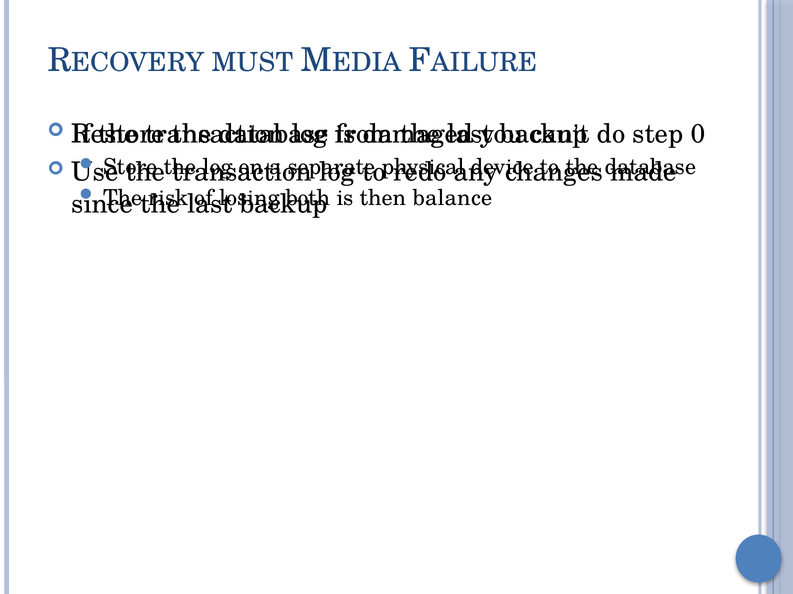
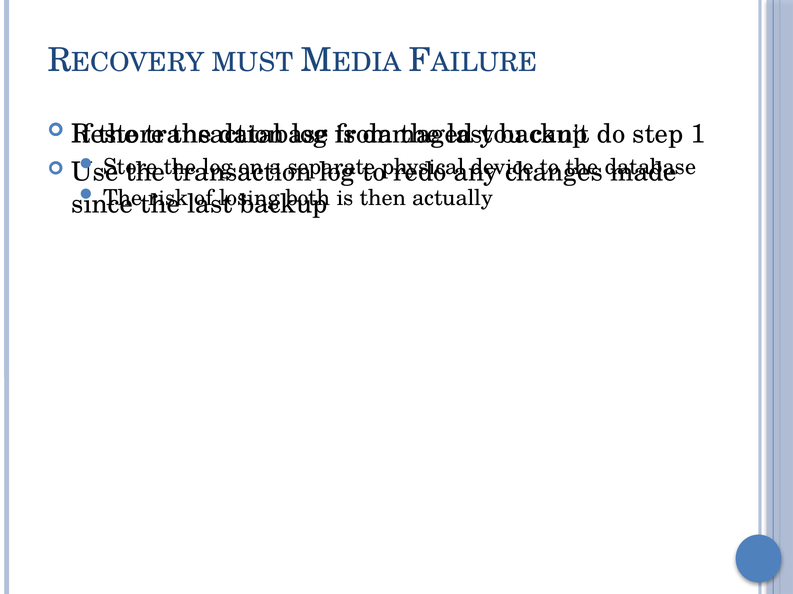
0: 0 -> 1
balance: balance -> actually
